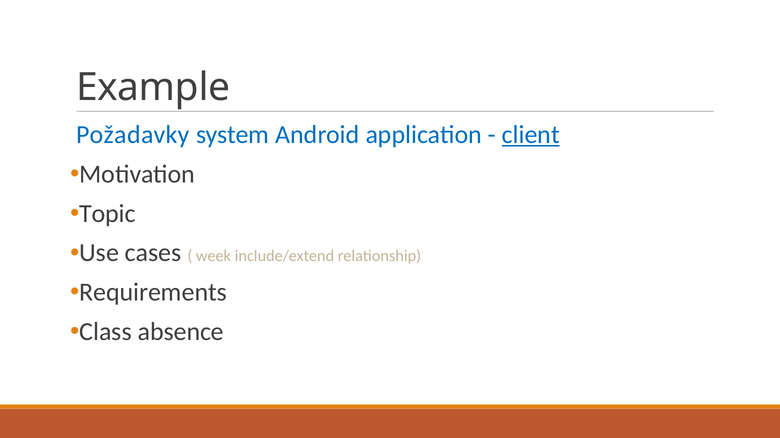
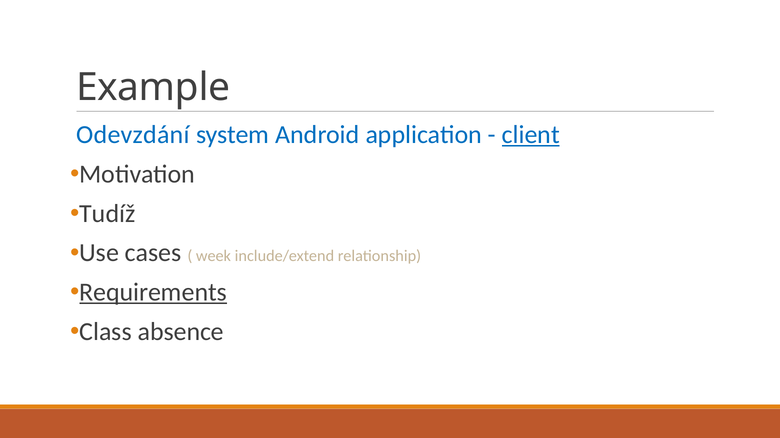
Požadavky: Požadavky -> Odevzdání
Topic: Topic -> Tudíž
Requirements underline: none -> present
